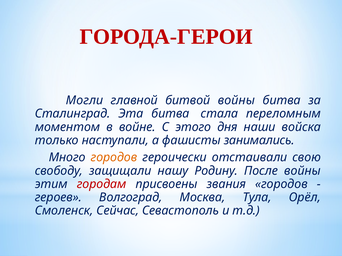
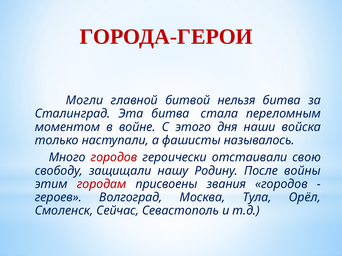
битвой войны: войны -> нельзя
занимались: занимались -> называлось
городов at (114, 158) colour: orange -> red
